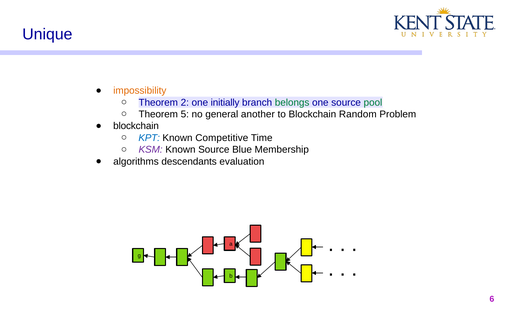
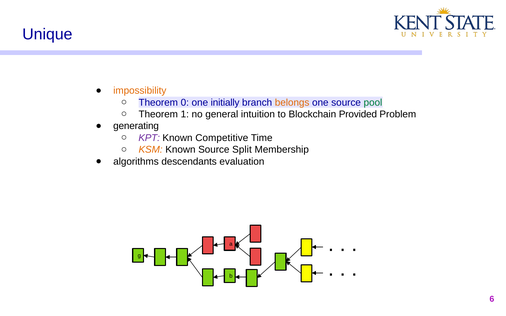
2: 2 -> 0
belongs colour: green -> orange
5: 5 -> 1
another: another -> intuition
Random: Random -> Provided
blockchain at (136, 126): blockchain -> generating
KPT colour: blue -> purple
KSM colour: purple -> orange
Blue: Blue -> Split
